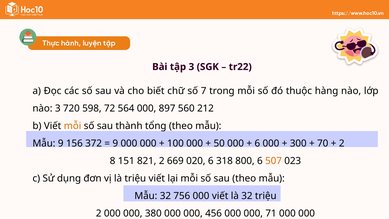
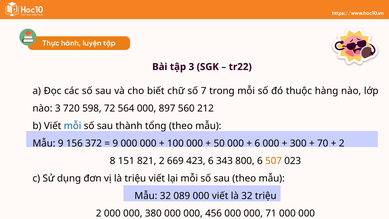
mỗi at (73, 126) colour: orange -> blue
020: 020 -> 423
318: 318 -> 343
756: 756 -> 089
